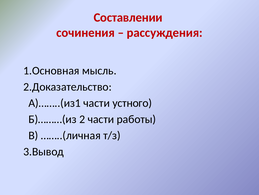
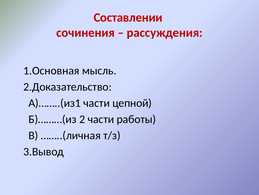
устного: устного -> цепной
